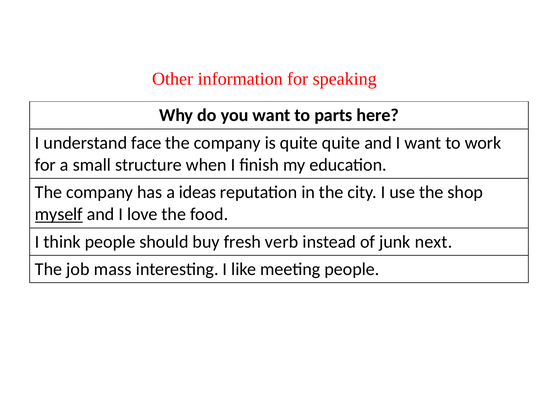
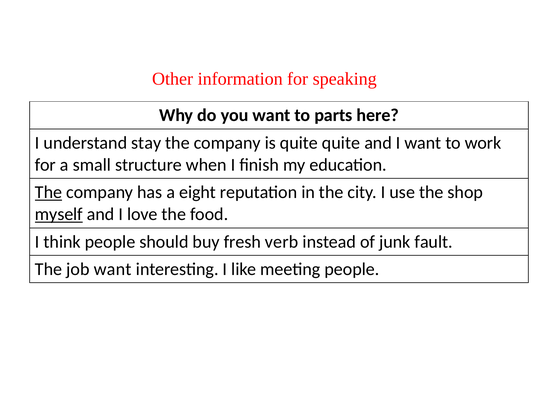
face: face -> stay
The at (49, 192) underline: none -> present
ideas: ideas -> eight
next: next -> fault
job mass: mass -> want
